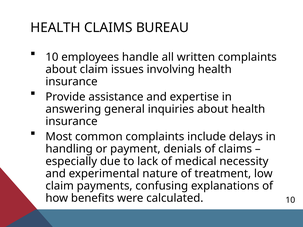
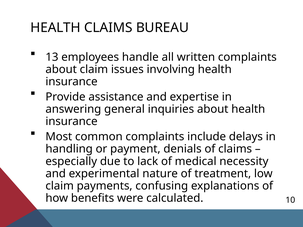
10 at (52, 57): 10 -> 13
